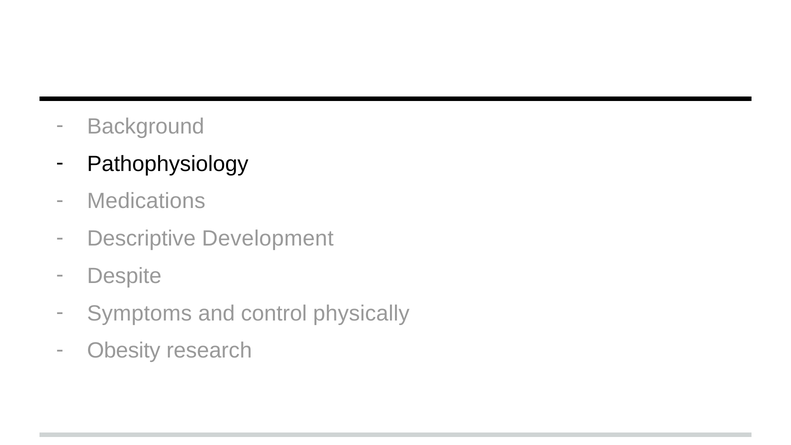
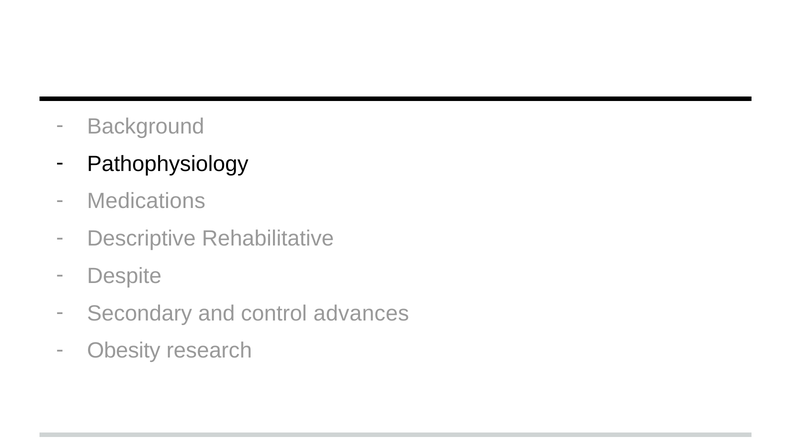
Development: Development -> Rehabilitative
Symptoms: Symptoms -> Secondary
physically: physically -> advances
